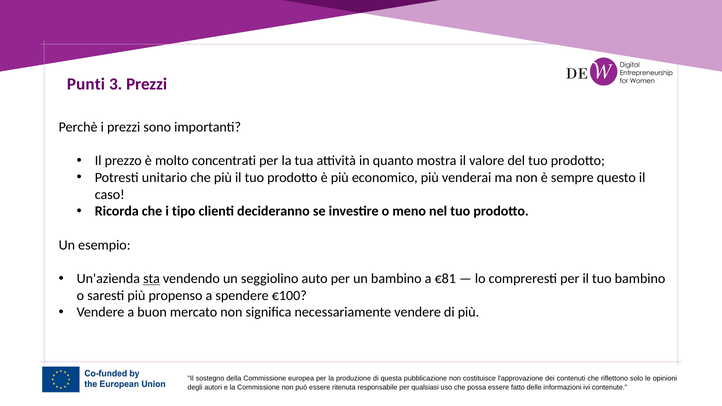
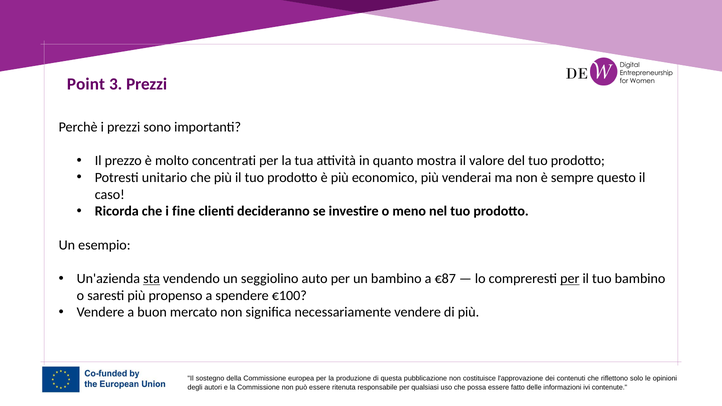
Punti: Punti -> Point
tipo: tipo -> fine
€81: €81 -> €87
per at (570, 279) underline: none -> present
